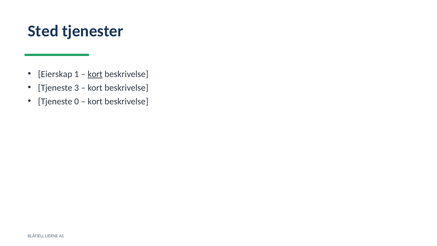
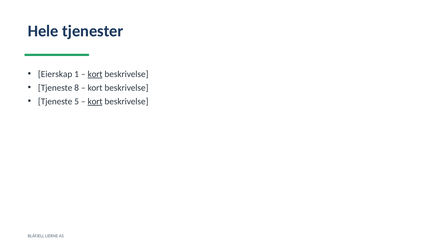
Sted: Sted -> Hele
3: 3 -> 8
0: 0 -> 5
kort at (95, 101) underline: none -> present
